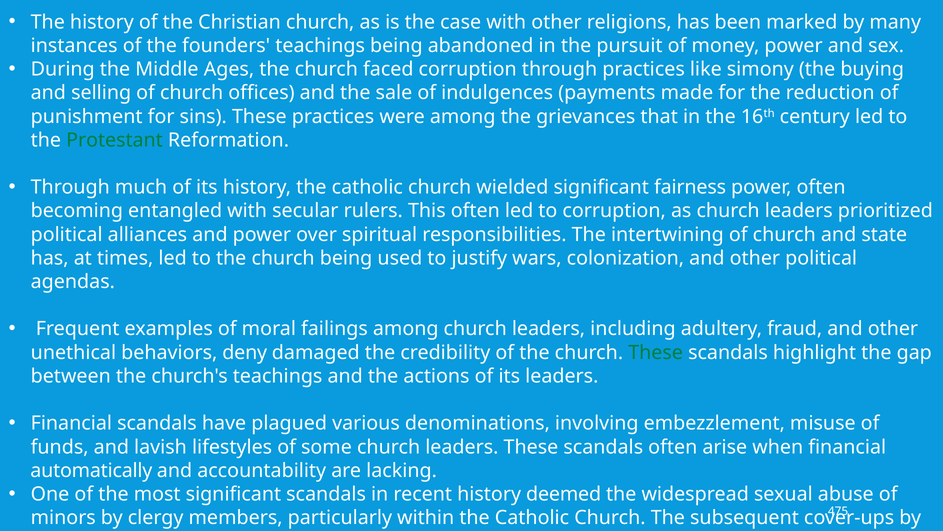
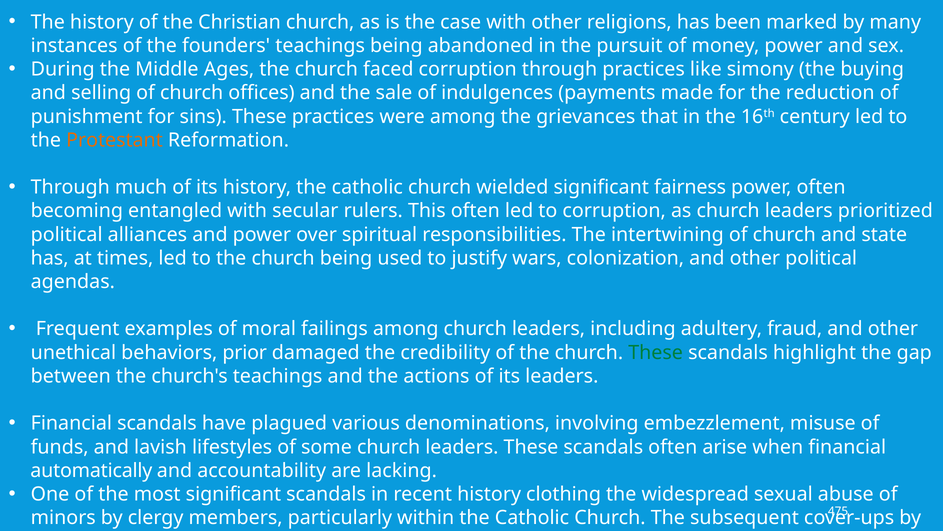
Protestant colour: green -> orange
deny: deny -> prior
deemed: deemed -> clothing
